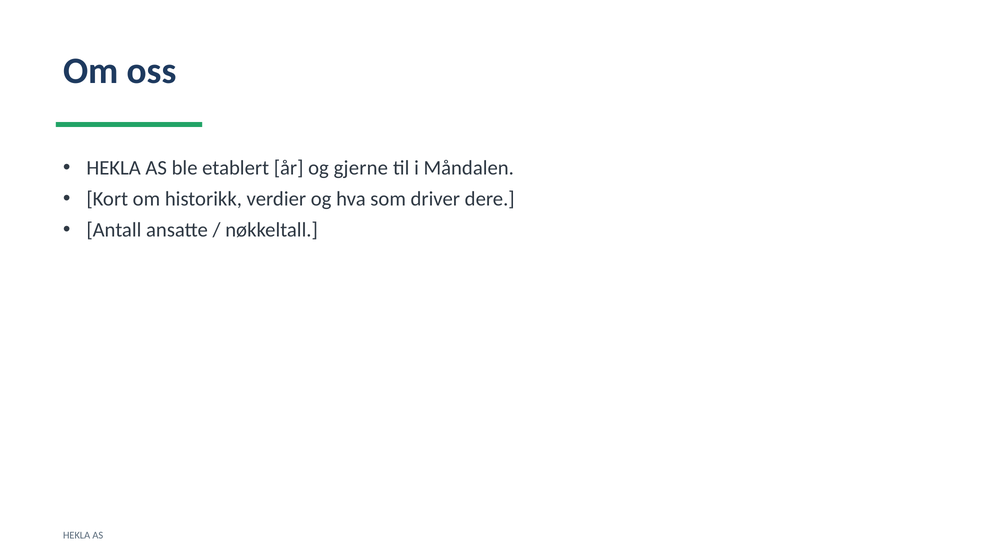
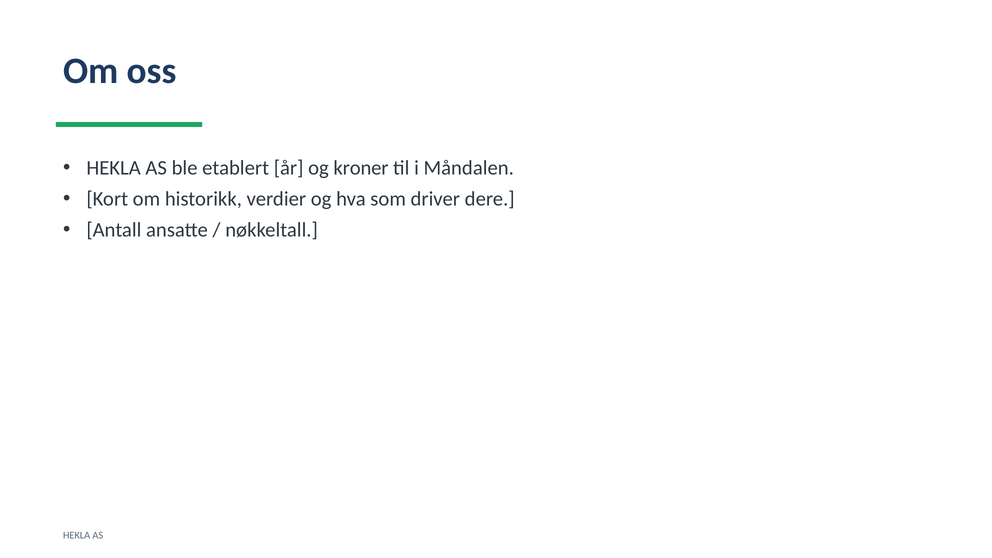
gjerne: gjerne -> kroner
